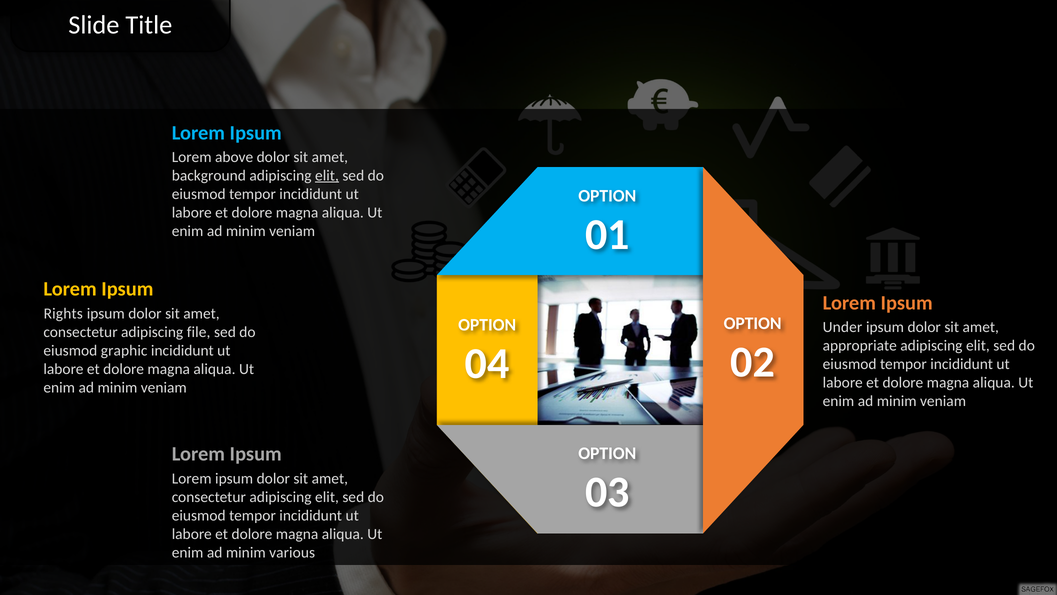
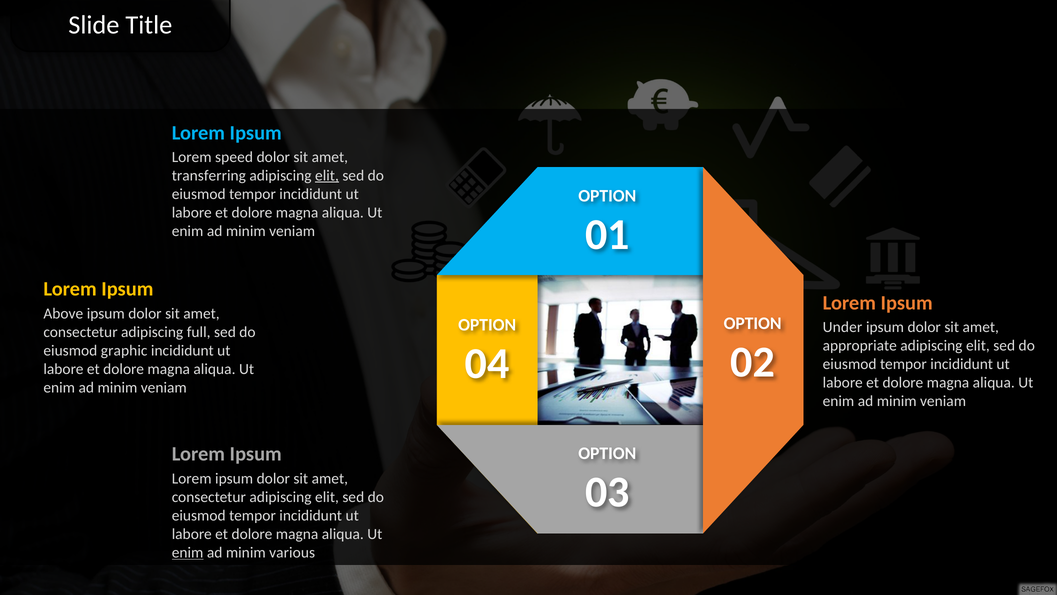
above: above -> speed
background: background -> transferring
Rights: Rights -> Above
file: file -> full
enim at (188, 552) underline: none -> present
